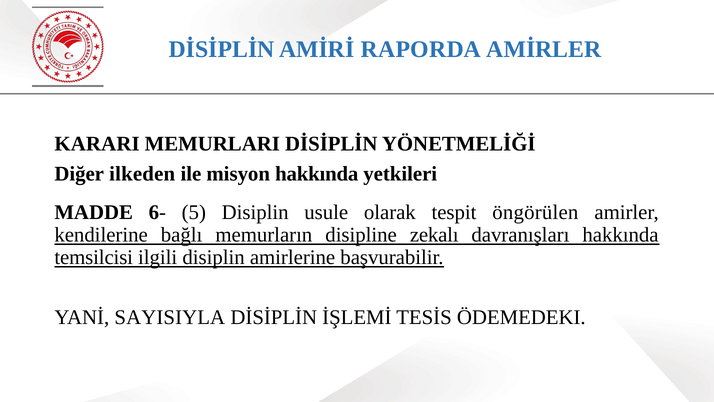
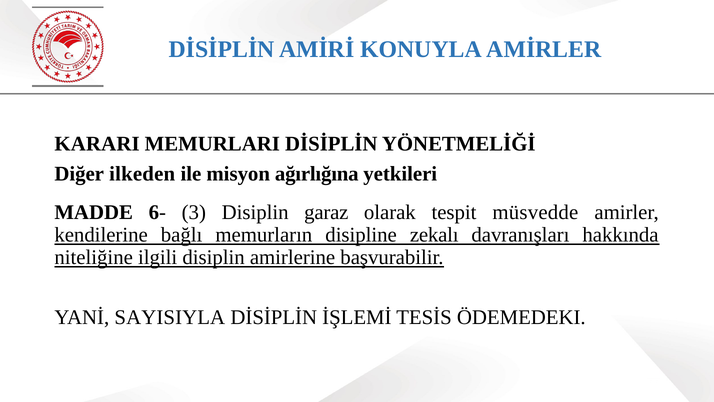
RAPORDA: RAPORDA -> KONUYLA
misyon hakkında: hakkında -> ağırlığına
5: 5 -> 3
usule: usule -> garaz
öngörülen: öngörülen -> müsvedde
temsilcisi: temsilcisi -> niteliğine
